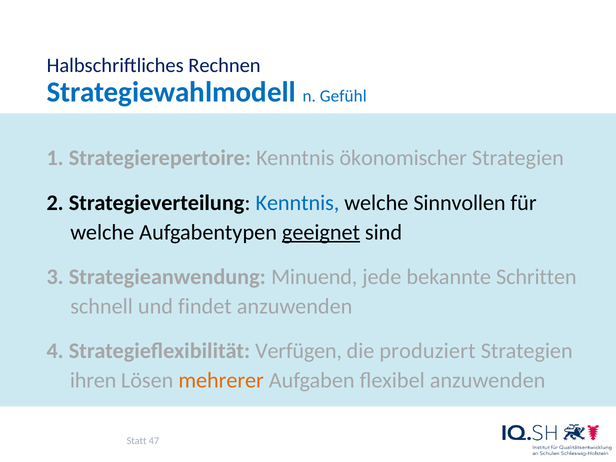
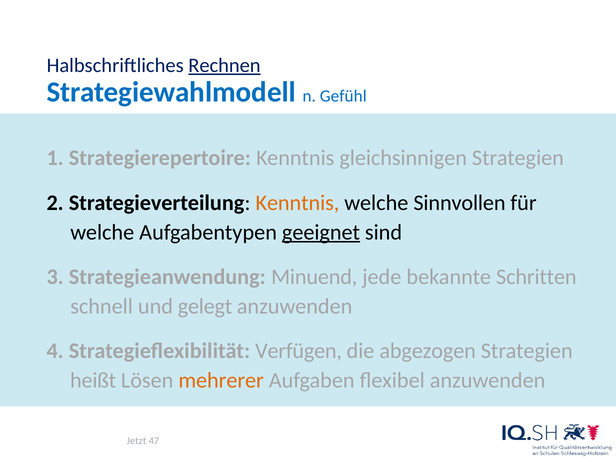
Rechnen underline: none -> present
ökonomischer: ökonomischer -> gleichsinnigen
Kenntnis at (297, 203) colour: blue -> orange
findet: findet -> gelegt
produziert: produziert -> abgezogen
ihren: ihren -> heißt
Statt: Statt -> Jetzt
